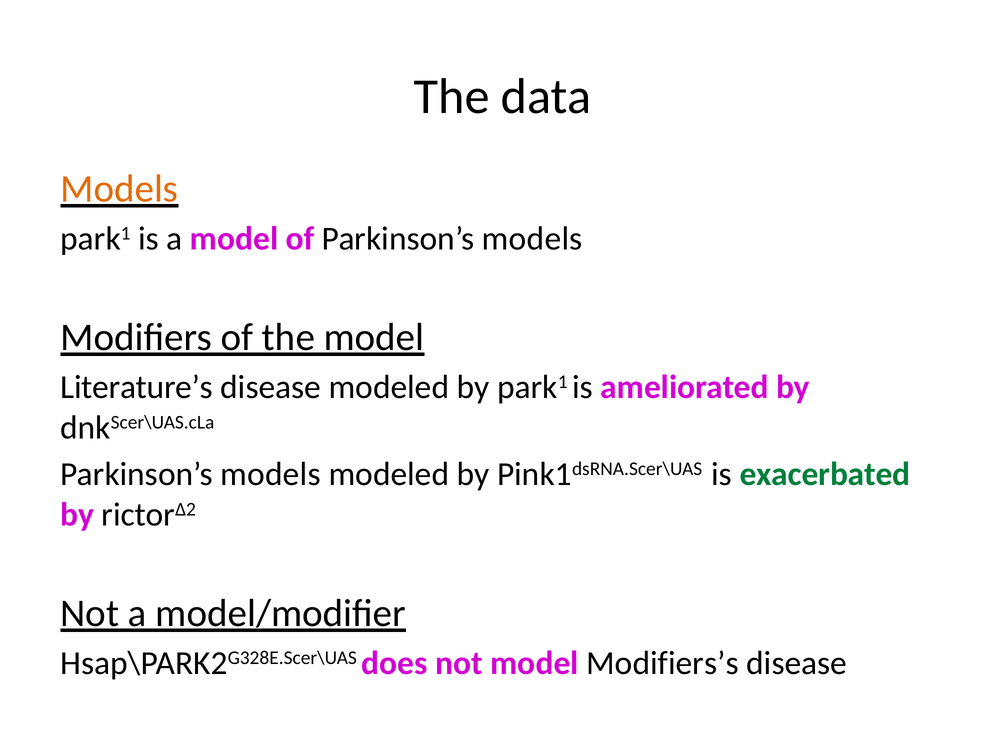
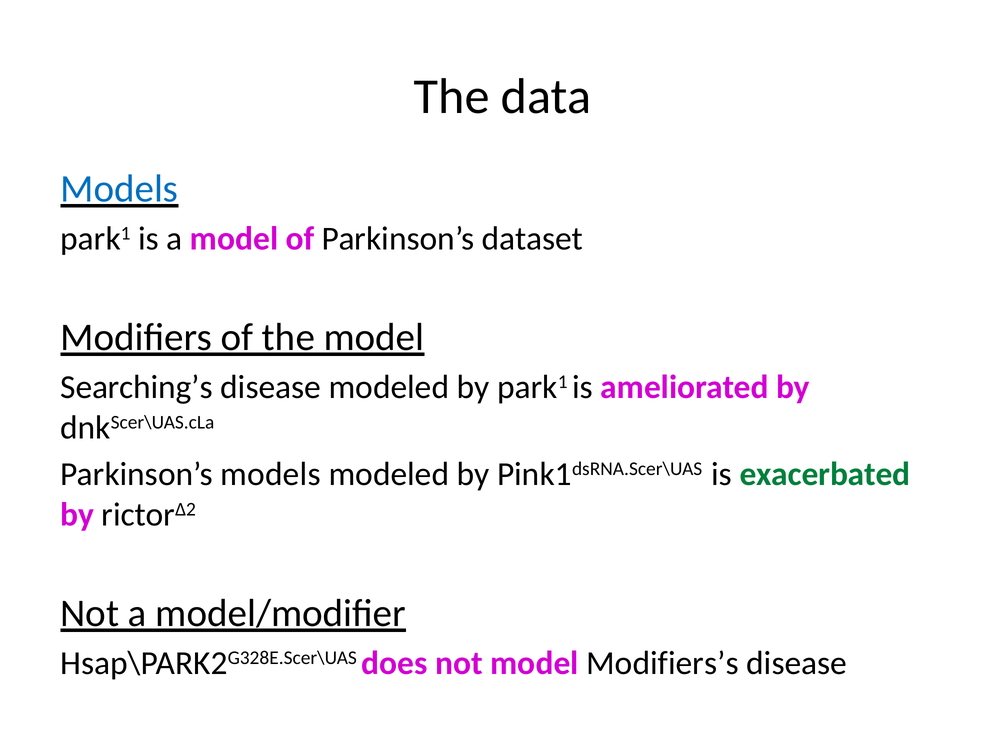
Models at (119, 189) colour: orange -> blue
of Parkinson’s models: models -> dataset
Literature’s: Literature’s -> Searching’s
